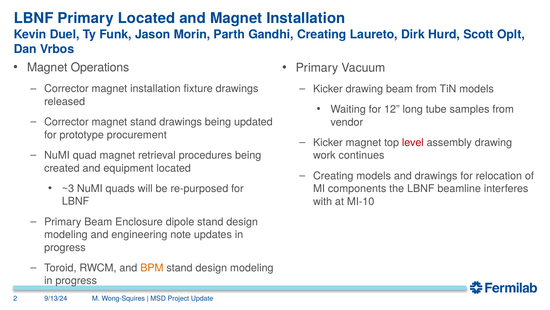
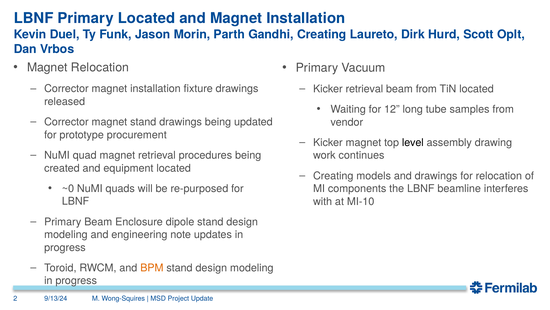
Magnet Operations: Operations -> Relocation
Kicker drawing: drawing -> retrieval
TiN models: models -> located
level colour: red -> black
~3: ~3 -> ~0
